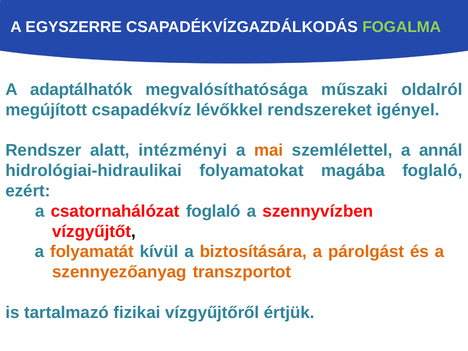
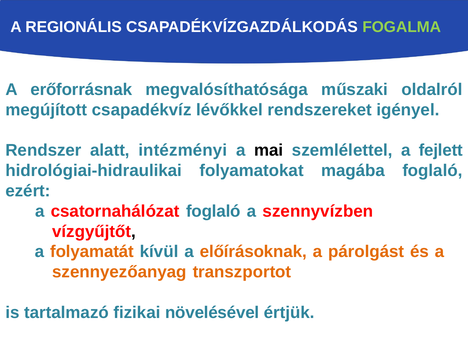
EGYSZERRE: EGYSZERRE -> REGIONÁLIS
adaptálhatók: adaptálhatók -> erőforrásnak
mai colour: orange -> black
annál: annál -> fejlett
biztosítására: biztosítására -> előírásoknak
vízgyűjtőről: vízgyűjtőről -> növelésével
